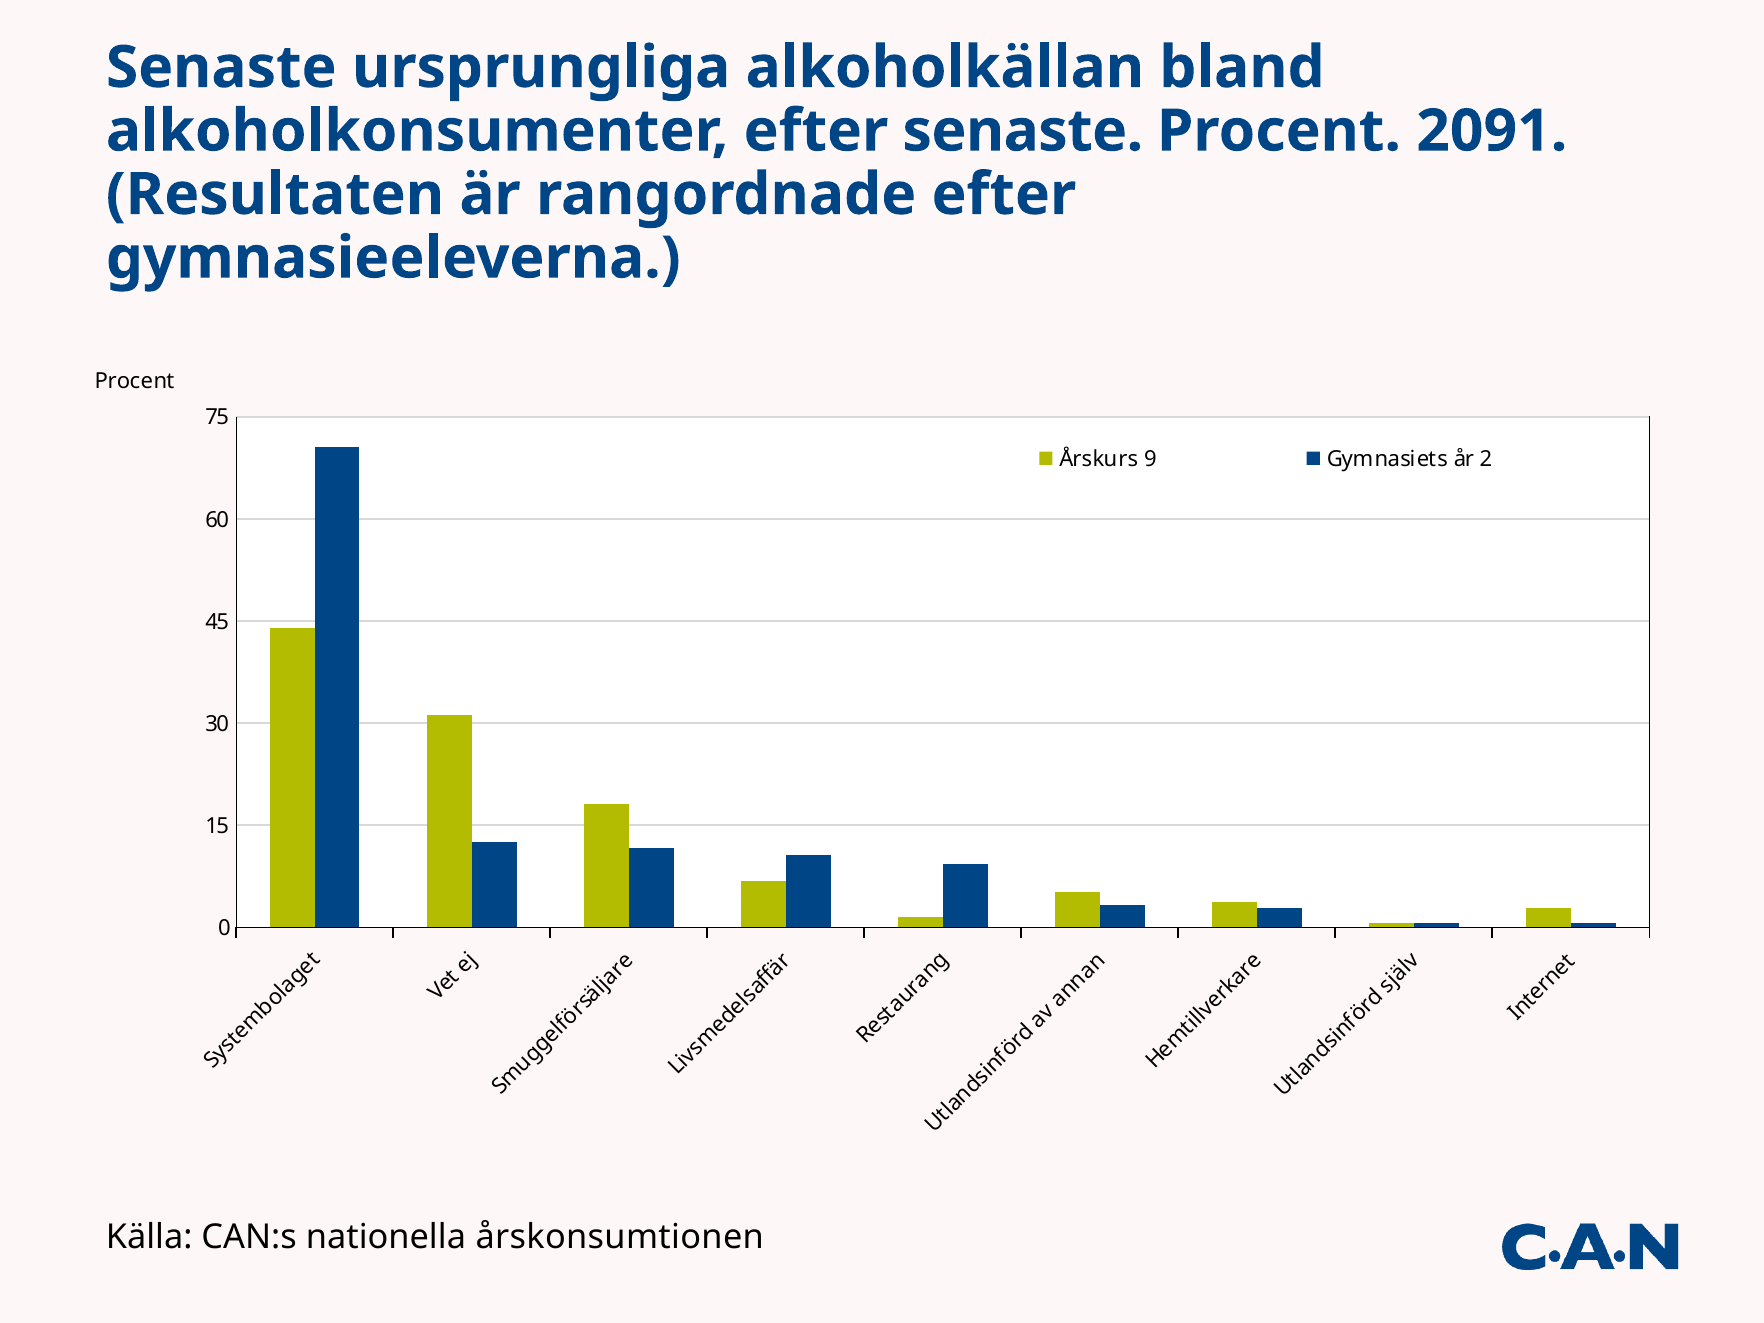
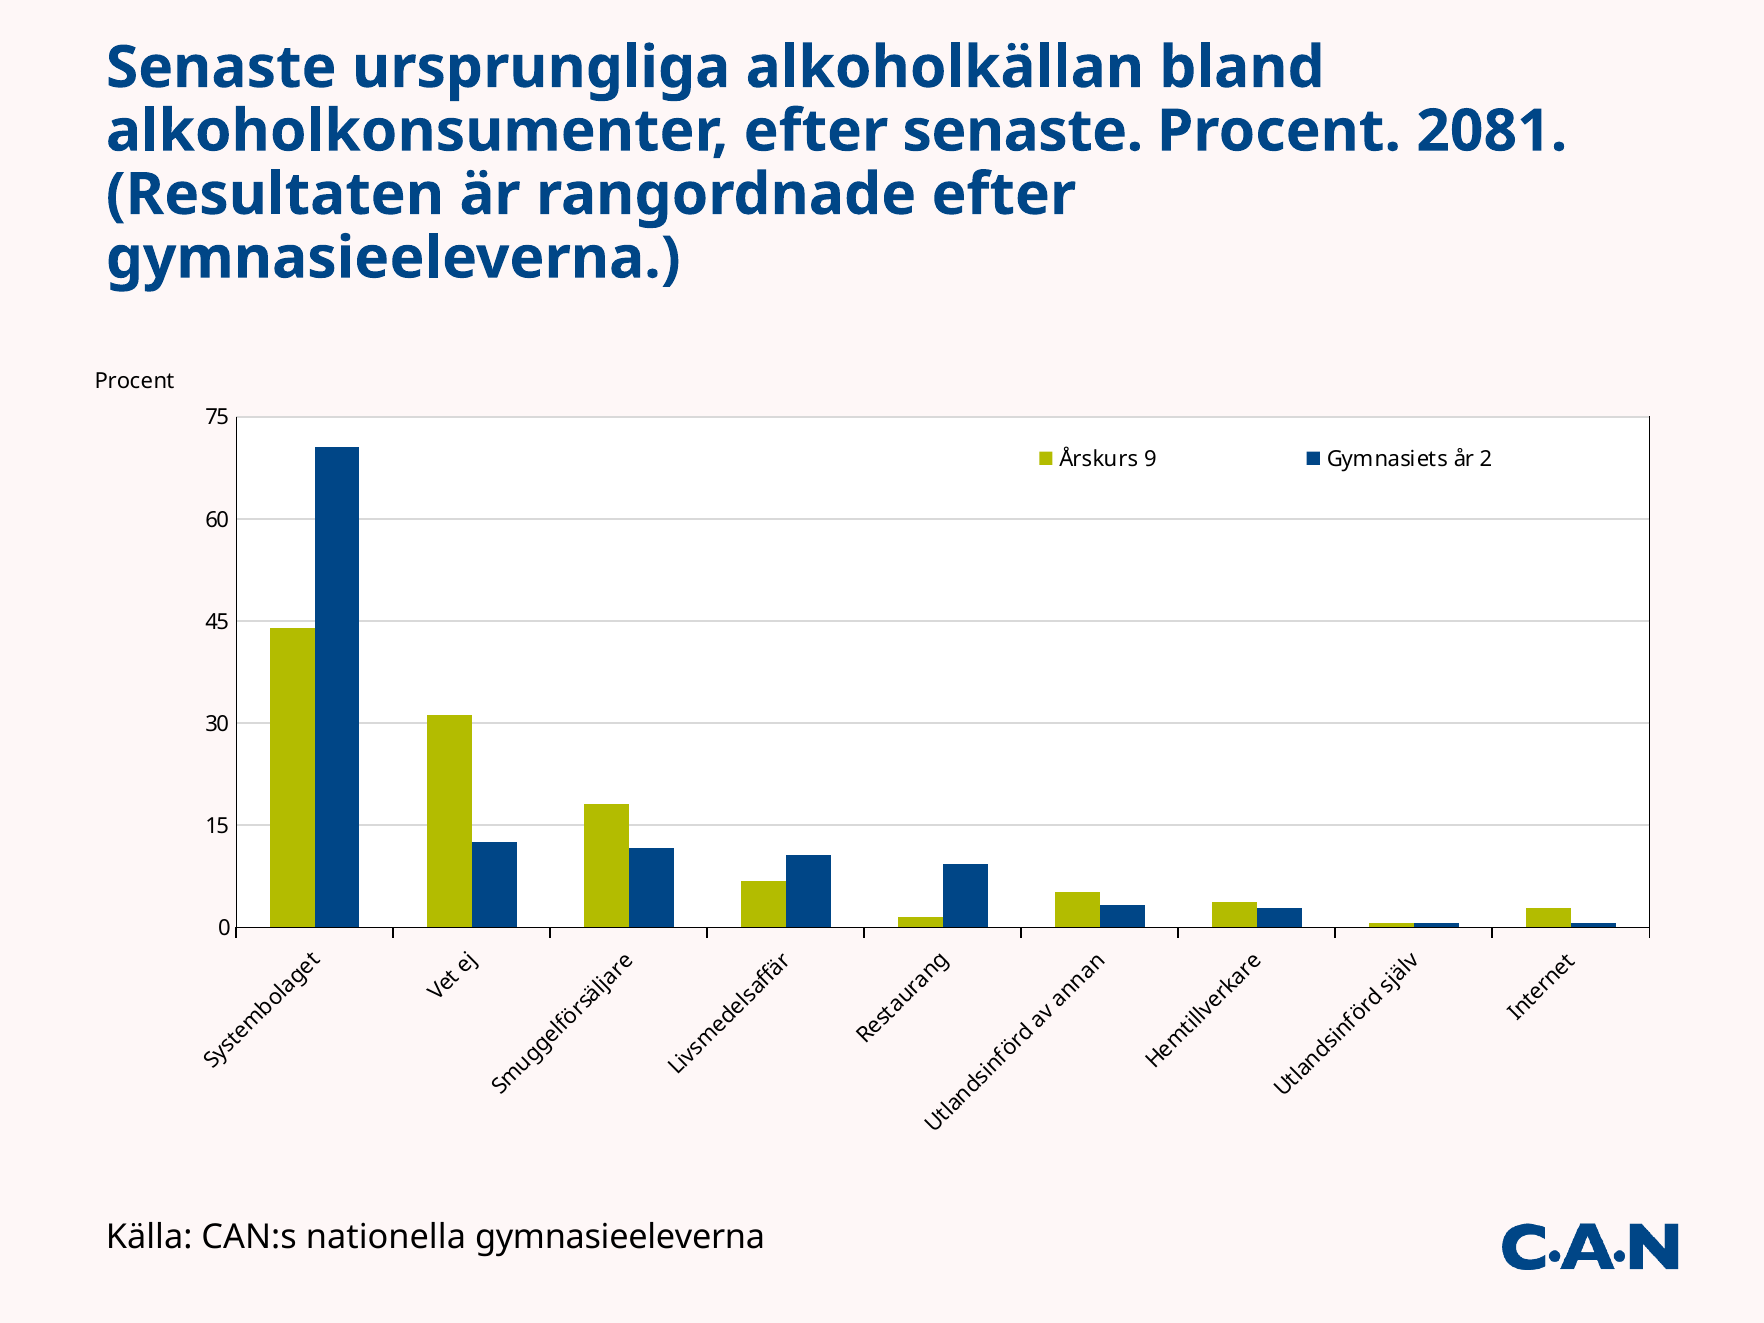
2091: 2091 -> 2081
nationella årskonsumtionen: årskonsumtionen -> gymnasieeleverna
